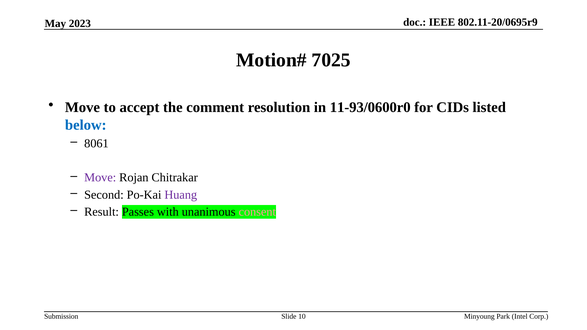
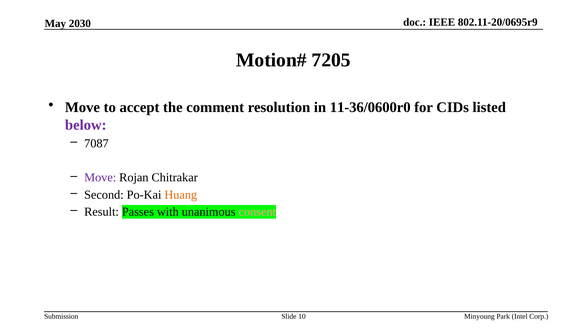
2023: 2023 -> 2030
7025: 7025 -> 7205
11-93/0600r0: 11-93/0600r0 -> 11-36/0600r0
below colour: blue -> purple
8061: 8061 -> 7087
Huang colour: purple -> orange
